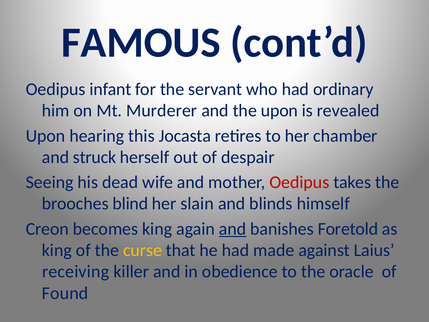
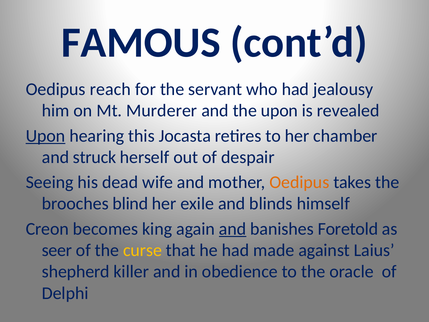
infant: infant -> reach
ordinary: ordinary -> jealousy
Upon at (46, 136) underline: none -> present
Oedipus at (299, 182) colour: red -> orange
slain: slain -> exile
king at (57, 250): king -> seer
receiving: receiving -> shepherd
Found: Found -> Delphi
